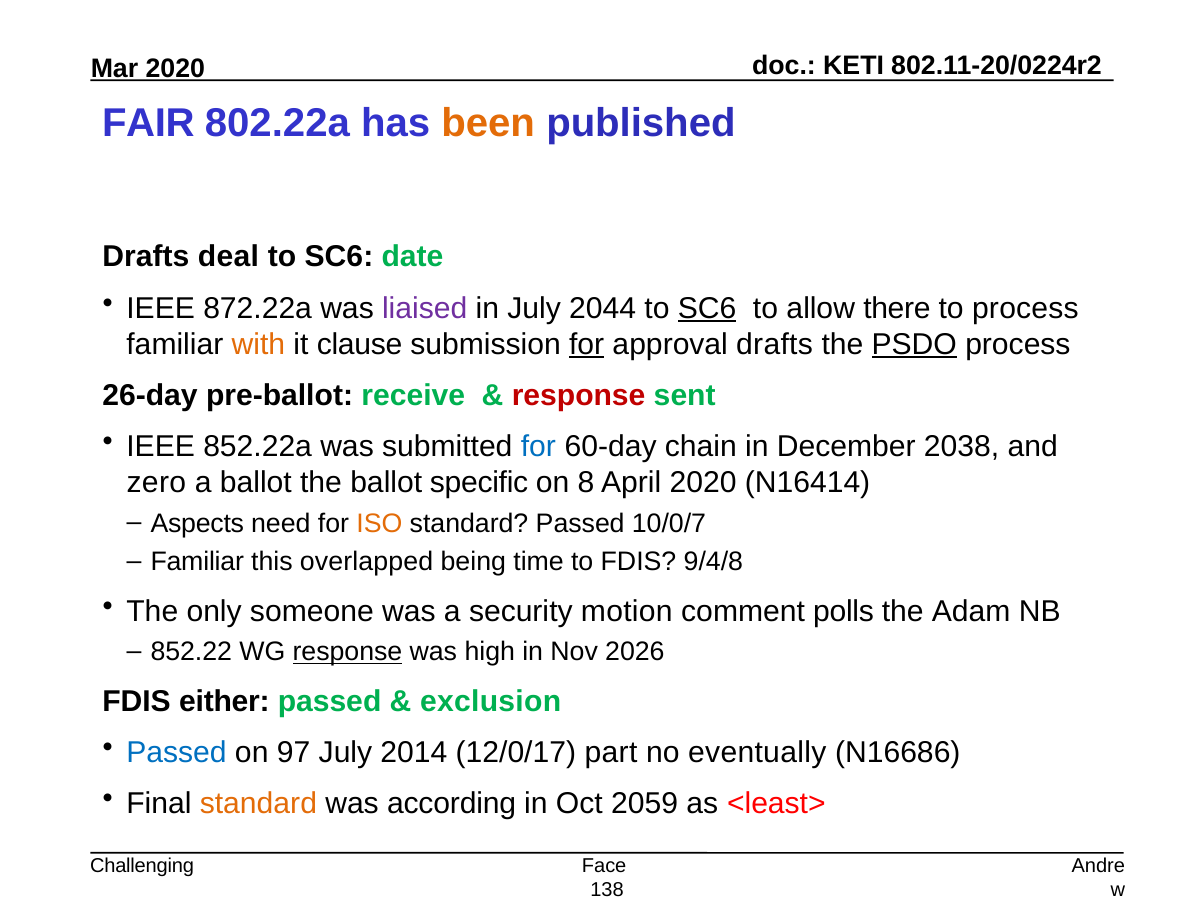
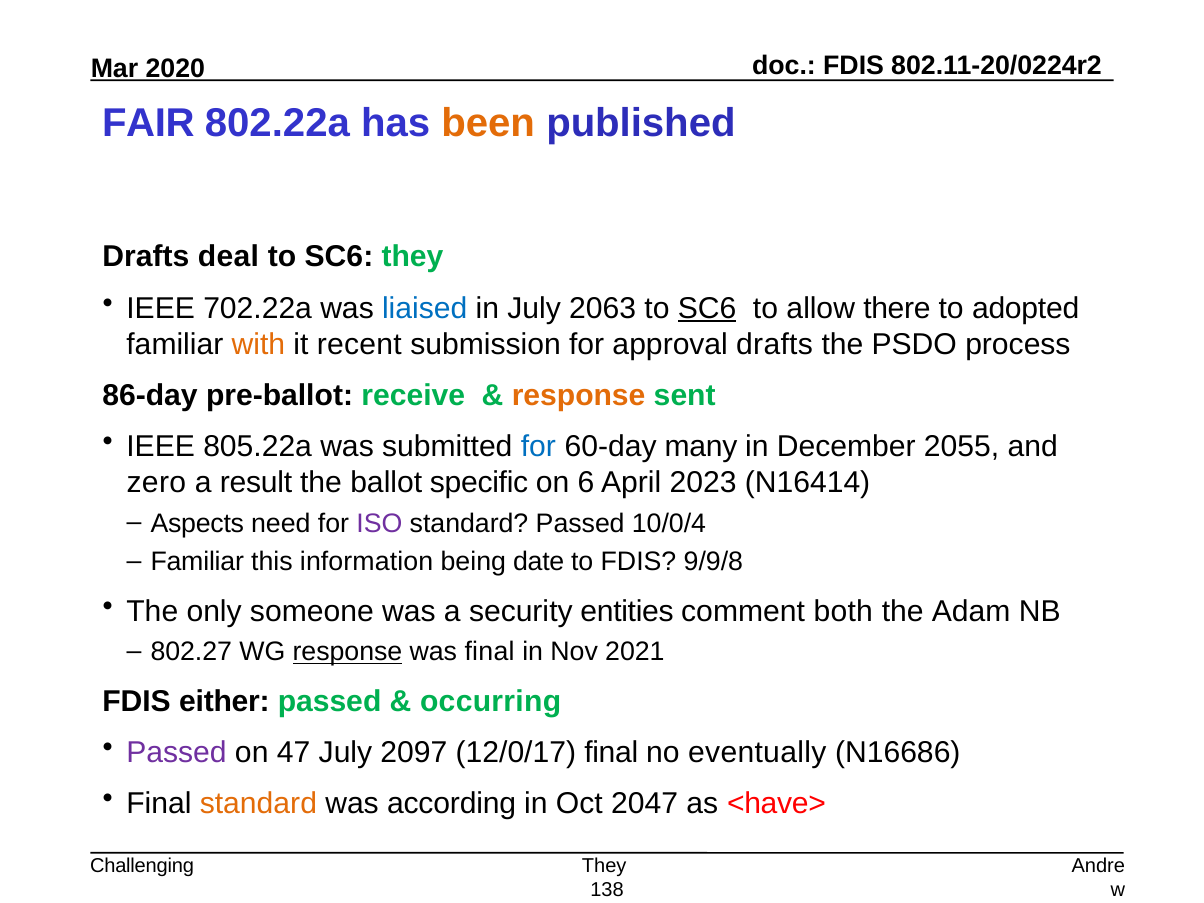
KETI at (854, 66): KETI -> FDIS
SC6 date: date -> they
872.22a: 872.22a -> 702.22a
liaised colour: purple -> blue
2044: 2044 -> 2063
to process: process -> adopted
clause: clause -> recent
for at (587, 344) underline: present -> none
PSDO underline: present -> none
26-day: 26-day -> 86-day
response at (579, 395) colour: red -> orange
852.22a: 852.22a -> 805.22a
chain: chain -> many
2038: 2038 -> 2055
a ballot: ballot -> result
8: 8 -> 6
April 2020: 2020 -> 2023
ISO colour: orange -> purple
10/0/7: 10/0/7 -> 10/0/4
overlapped: overlapped -> information
time: time -> date
9/4/8: 9/4/8 -> 9/9/8
motion: motion -> entities
polls: polls -> both
852.22: 852.22 -> 802.27
was high: high -> final
2026: 2026 -> 2021
exclusion: exclusion -> occurring
Passed at (177, 753) colour: blue -> purple
97: 97 -> 47
2014: 2014 -> 2097
12/0/17 part: part -> final
2059: 2059 -> 2047
<least>: <least> -> <have>
Face at (604, 866): Face -> They
